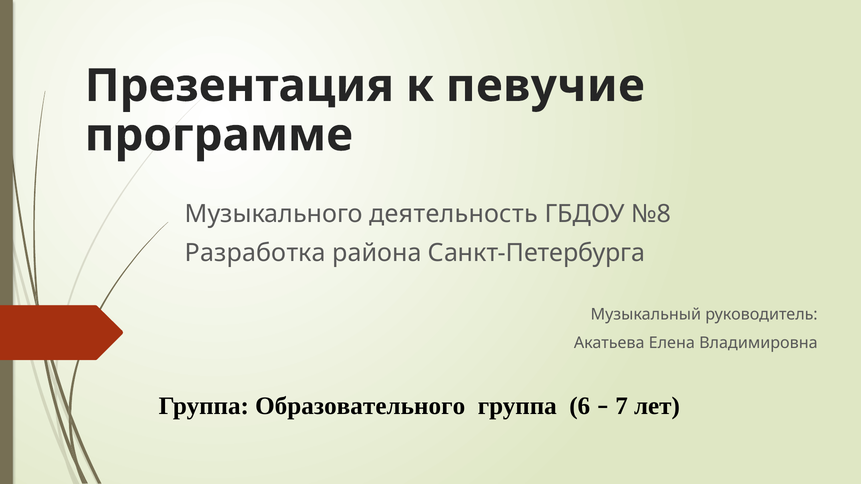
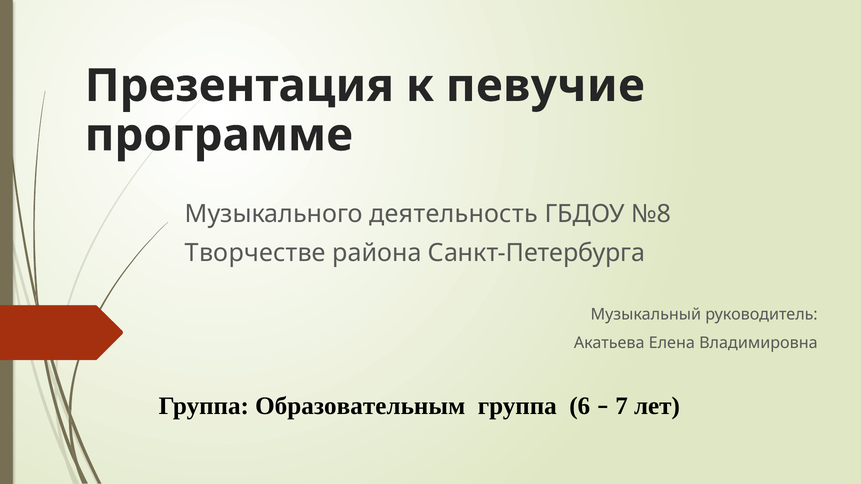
Разработка: Разработка -> Творчестве
Образовательного: Образовательного -> Образовательным
